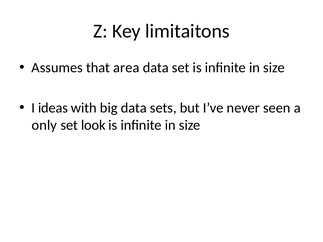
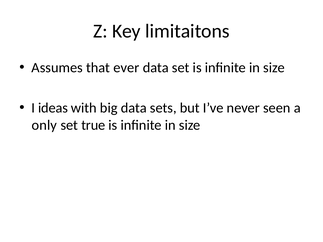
area: area -> ever
look: look -> true
